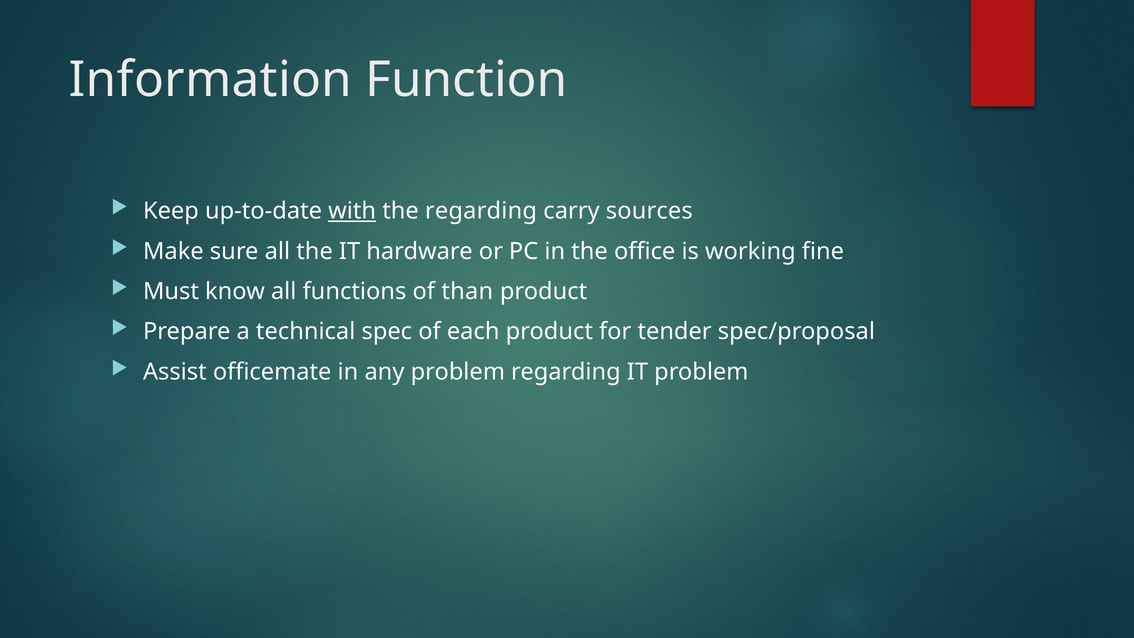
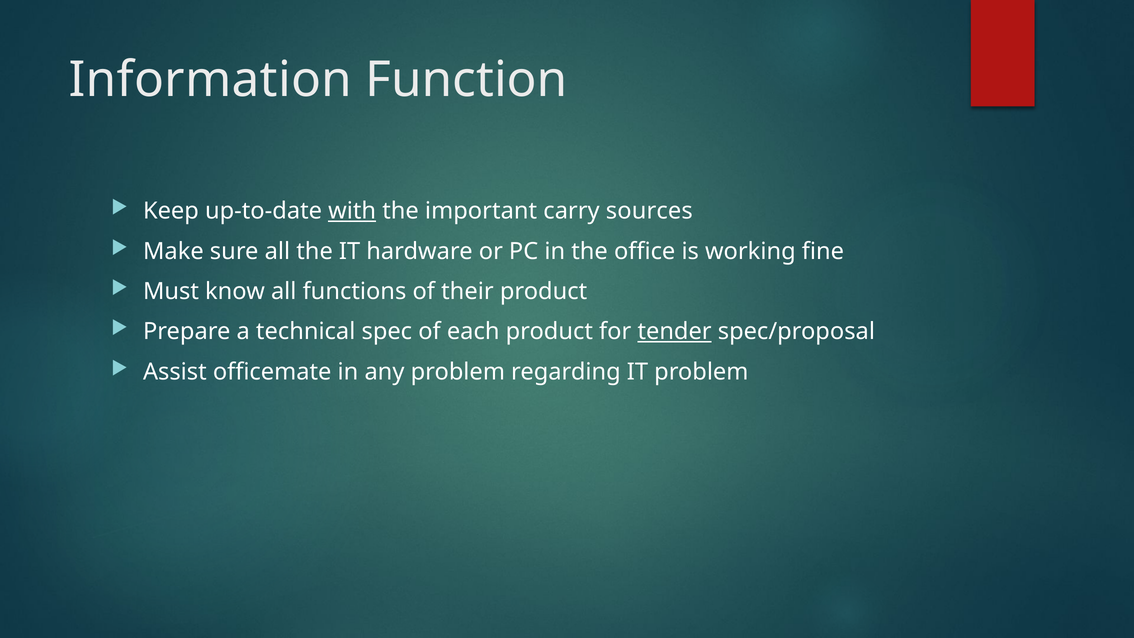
the regarding: regarding -> important
than: than -> their
tender underline: none -> present
